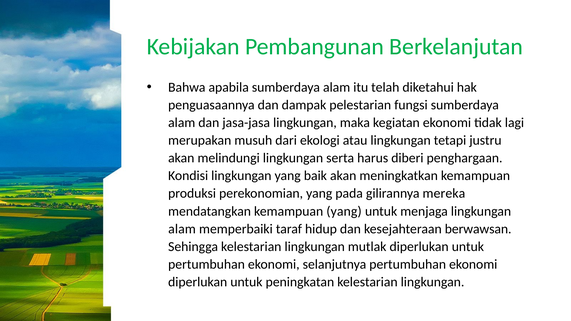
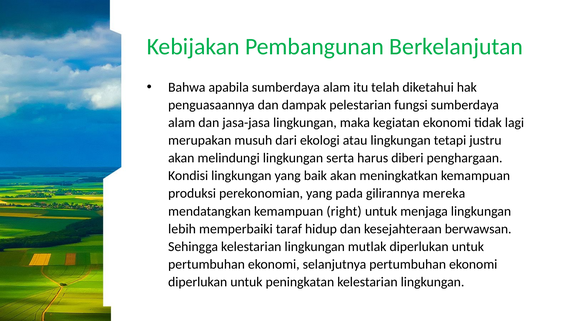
kemampuan yang: yang -> right
alam at (182, 229): alam -> lebih
